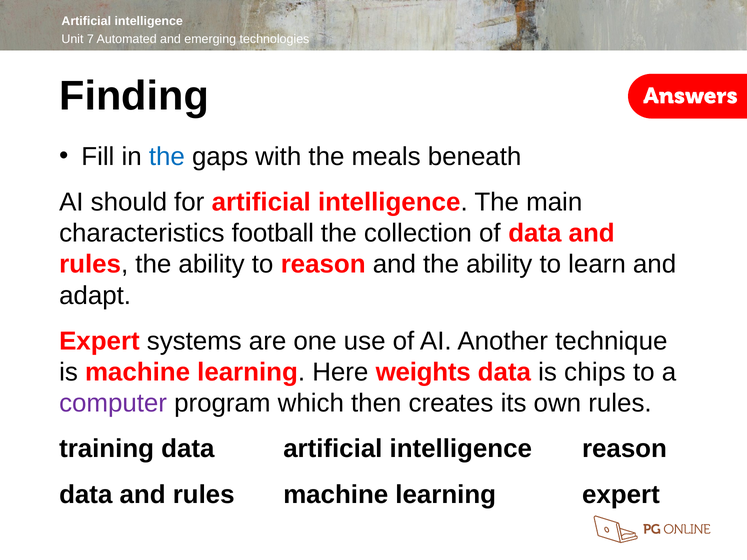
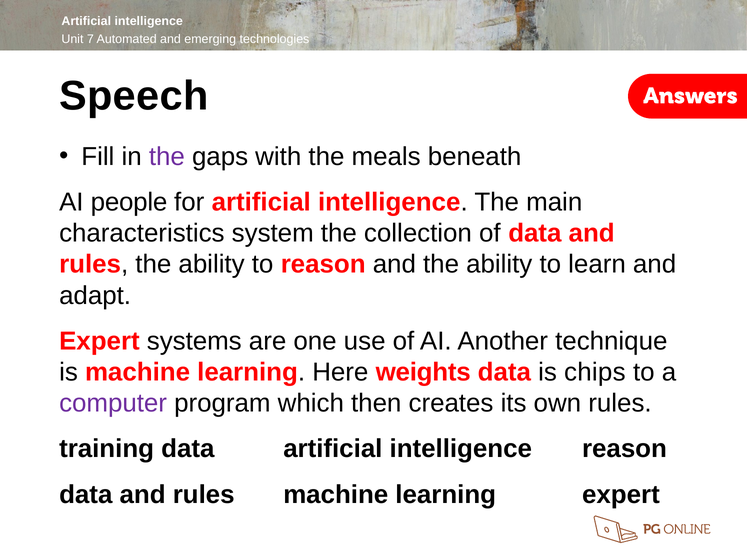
Finding: Finding -> Speech
the at (167, 157) colour: blue -> purple
should: should -> people
football: football -> system
